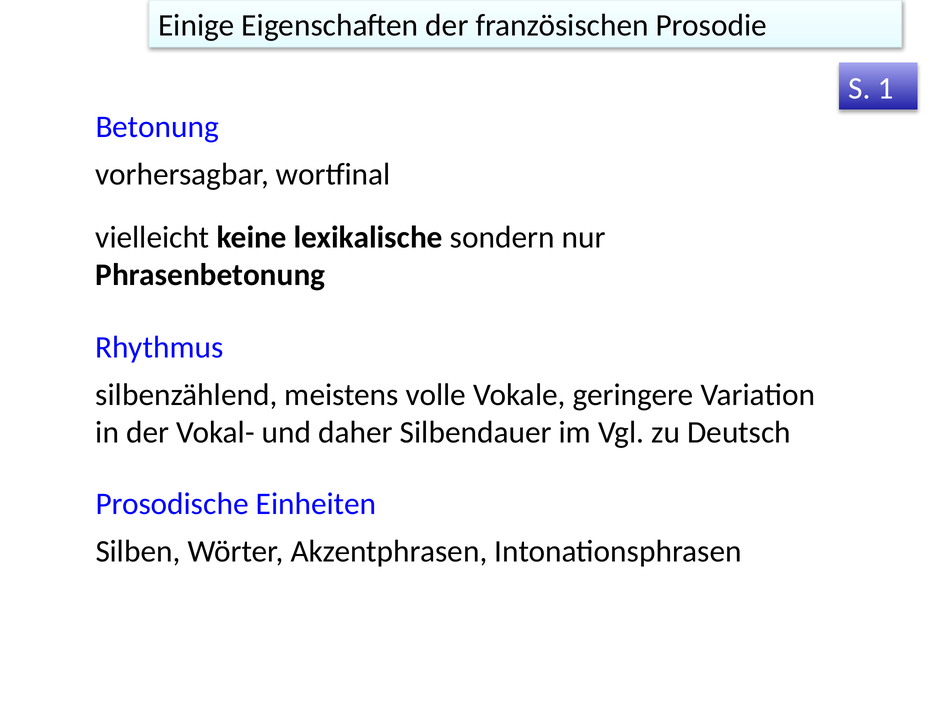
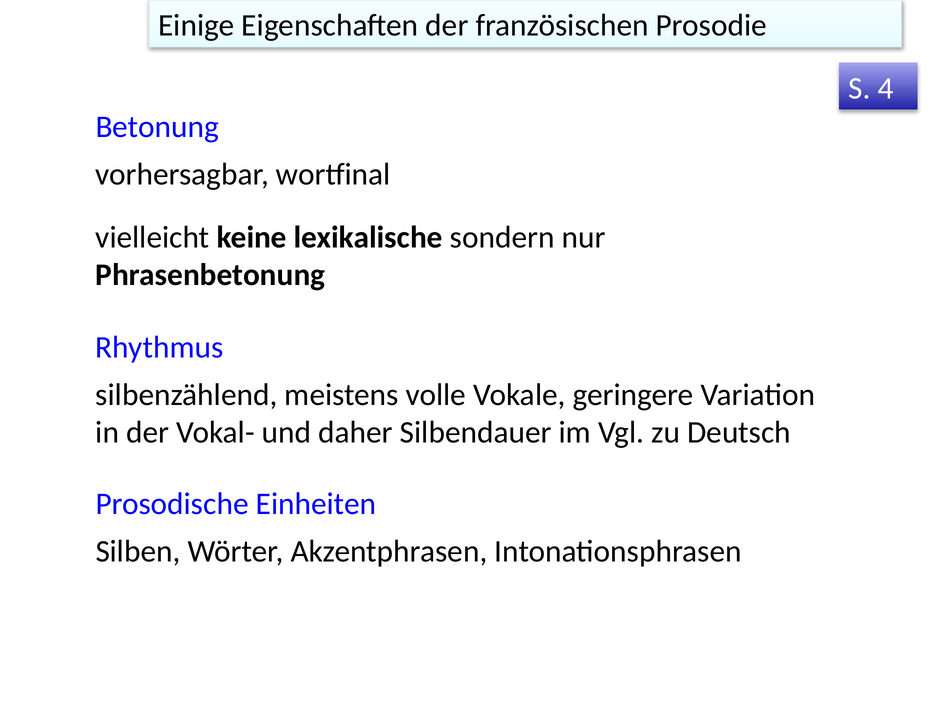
1: 1 -> 4
